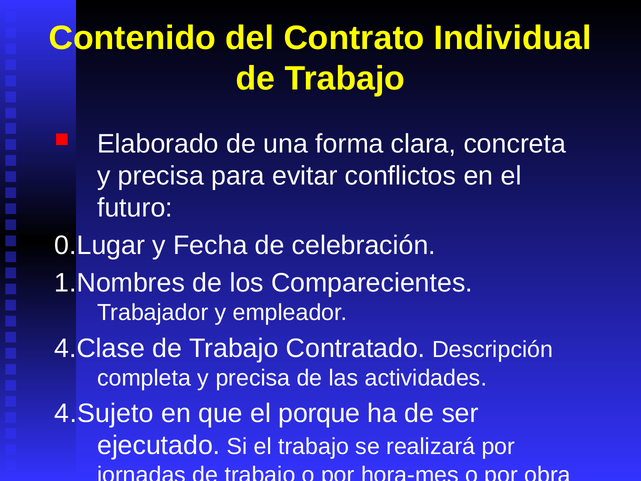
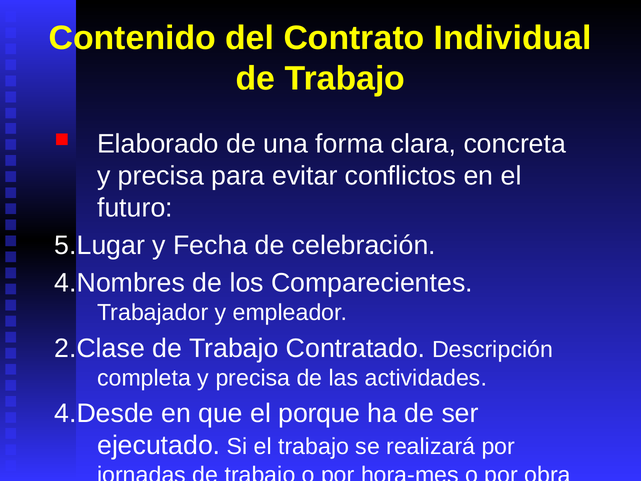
0.Lugar: 0.Lugar -> 5.Lugar
1.Nombres: 1.Nombres -> 4.Nombres
4.Clase: 4.Clase -> 2.Clase
4.Sujeto: 4.Sujeto -> 4.Desde
